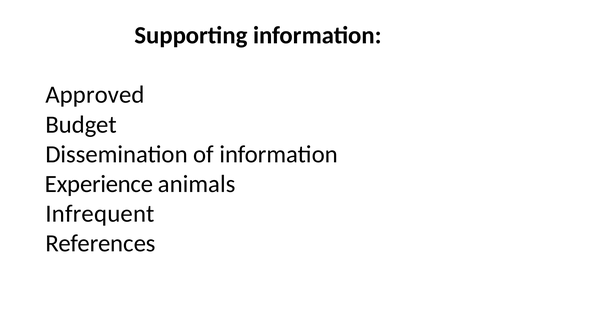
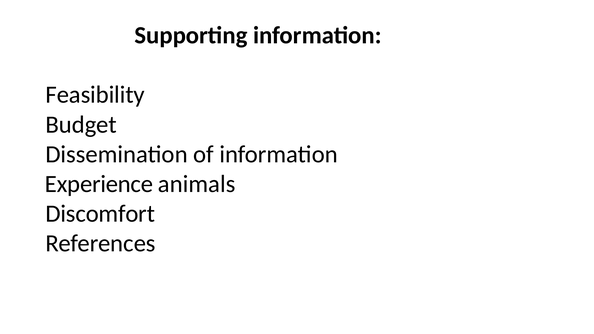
Approved: Approved -> Feasibility
Infrequent: Infrequent -> Discomfort
